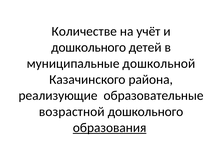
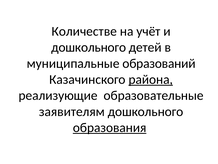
дошкольной: дошкольной -> образований
района underline: none -> present
возрастной: возрастной -> заявителям
